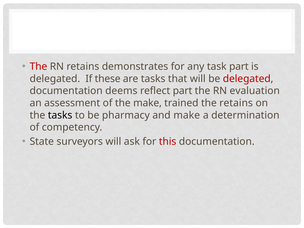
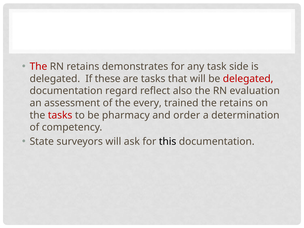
task part: part -> side
deems: deems -> regard
reflect part: part -> also
the make: make -> every
tasks at (60, 115) colour: black -> red
and make: make -> order
this colour: red -> black
